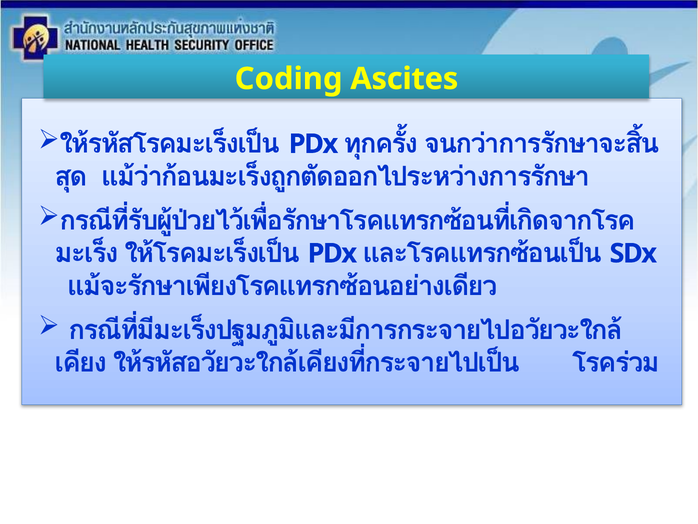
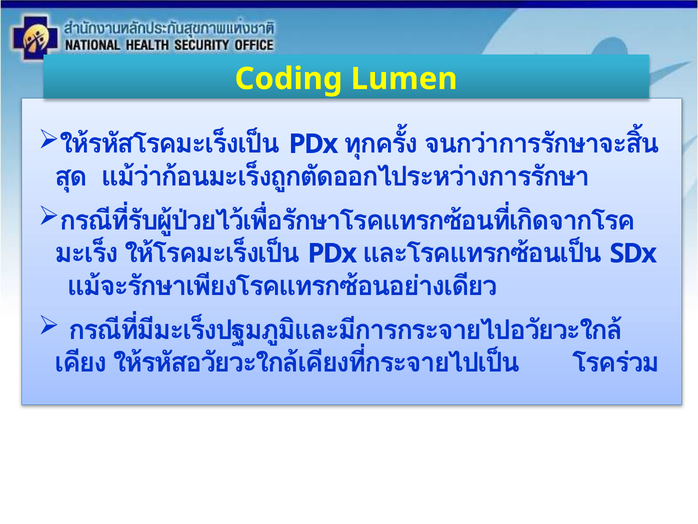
Ascites: Ascites -> Lumen
